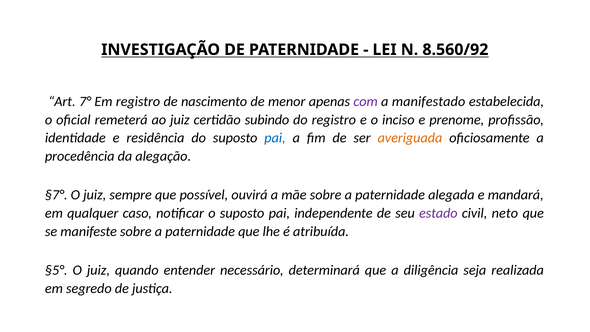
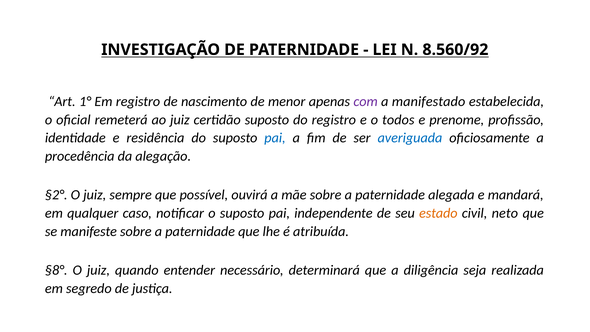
7°: 7° -> 1°
certidão subindo: subindo -> suposto
inciso: inciso -> todos
averiguada colour: orange -> blue
§7°: §7° -> §2°
estado colour: purple -> orange
§5°: §5° -> §8°
